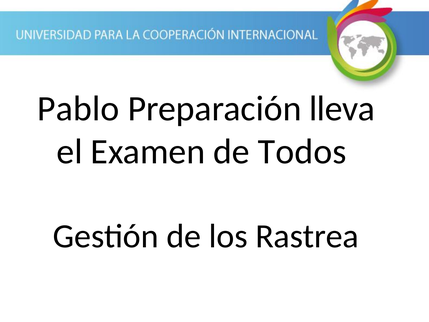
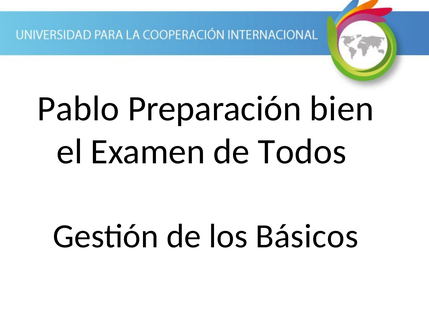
lleva: lleva -> bien
Rastrea: Rastrea -> Básicos
